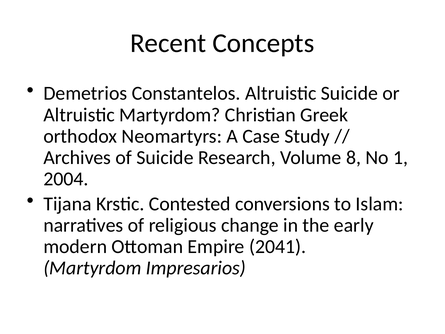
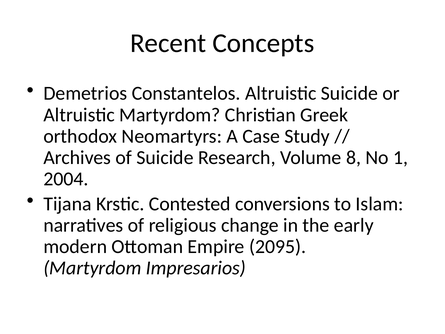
2041: 2041 -> 2095
